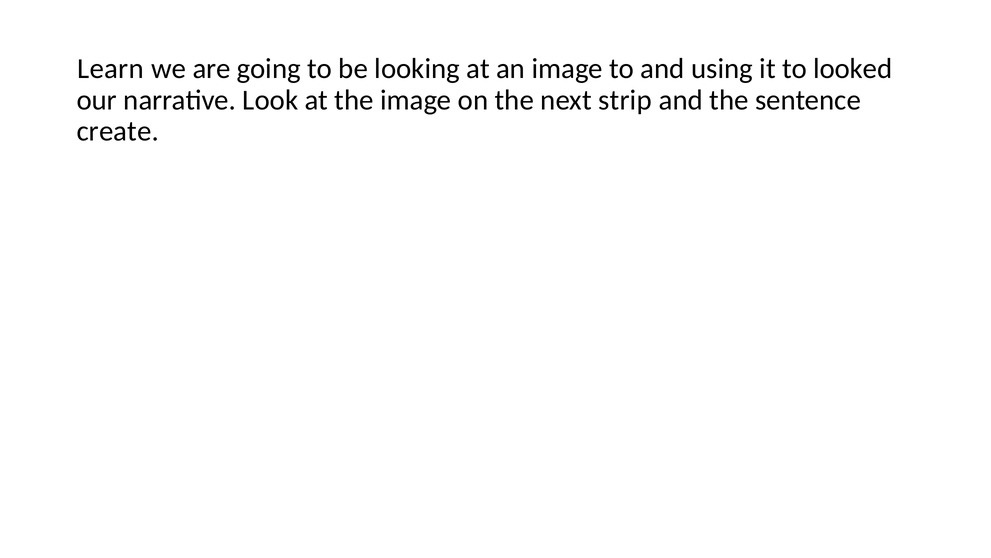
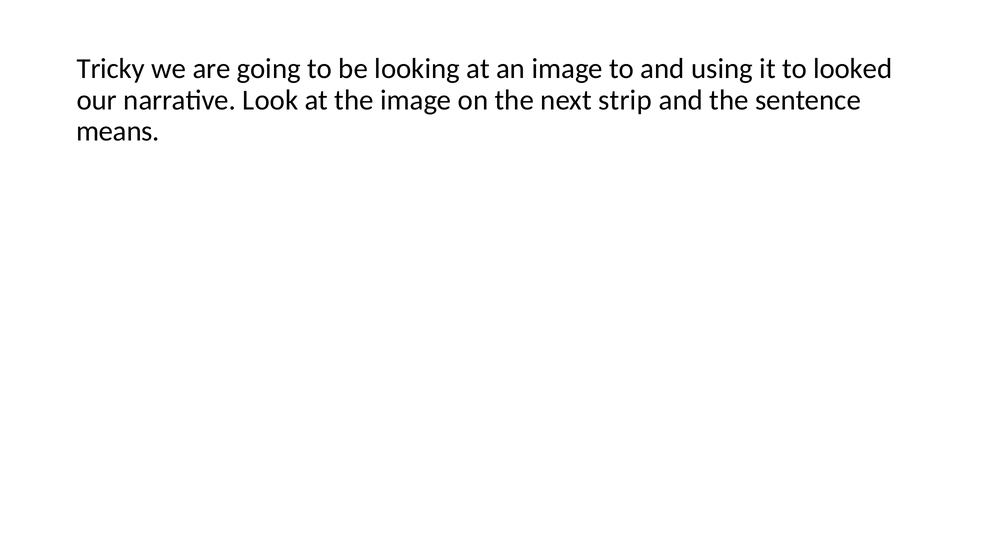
Learn: Learn -> Tricky
create: create -> means
